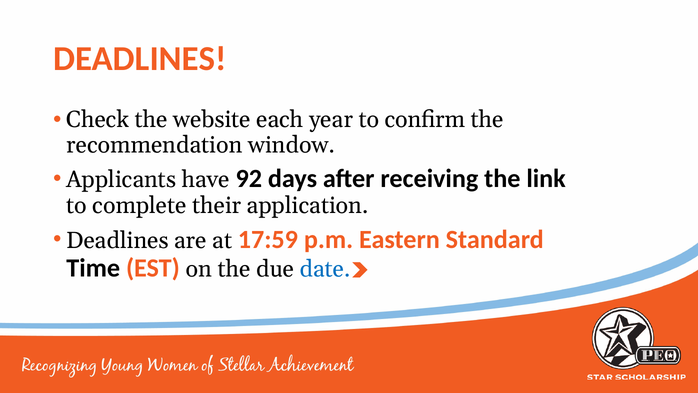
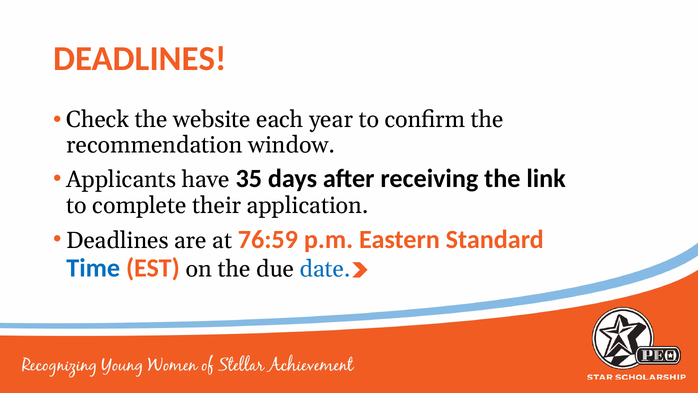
92: 92 -> 35
17:59: 17:59 -> 76:59
Time colour: black -> blue
